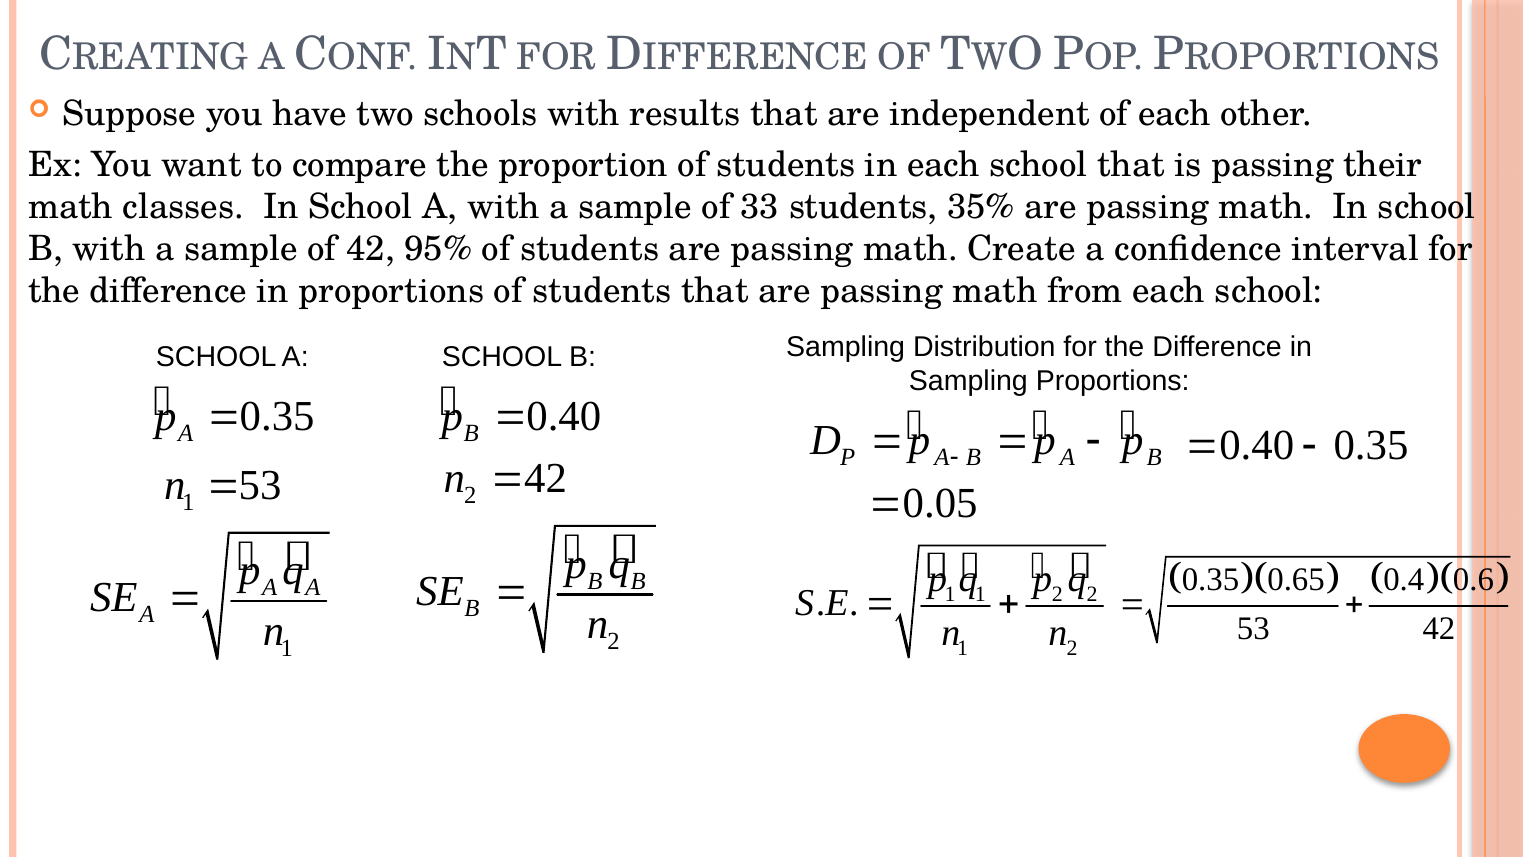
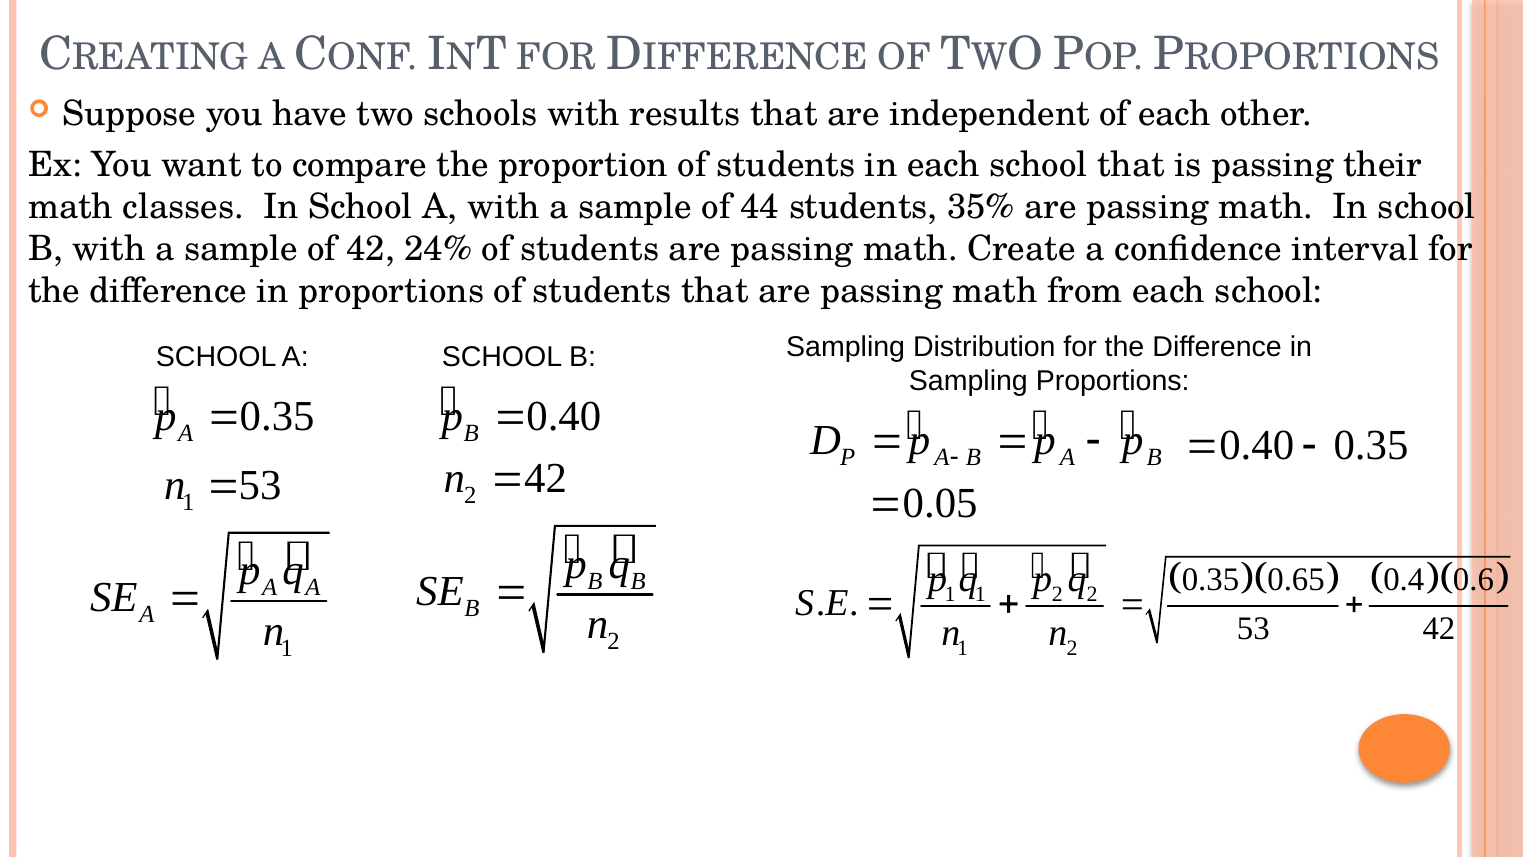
33: 33 -> 44
95%: 95% -> 24%
